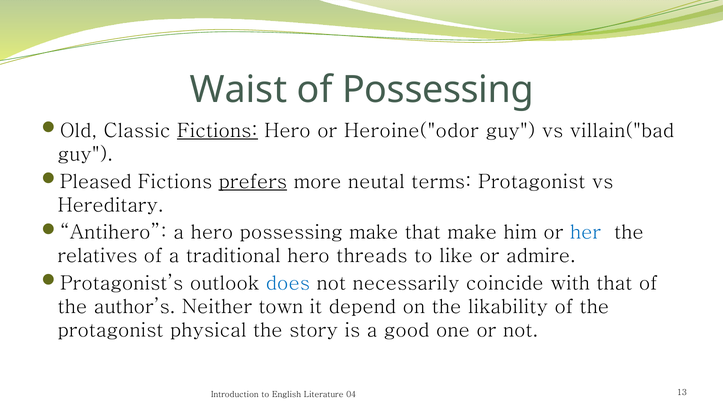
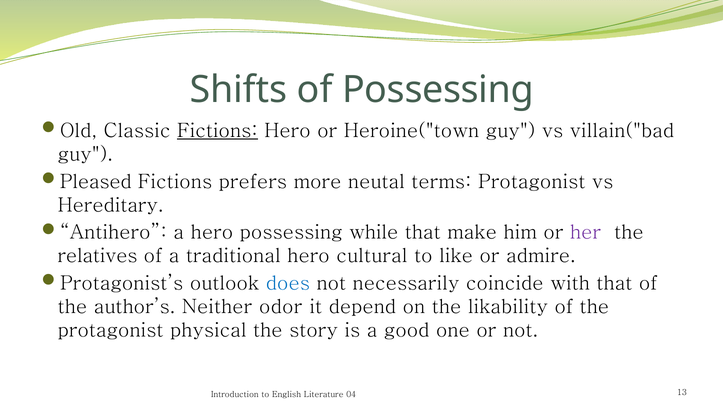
Waist: Waist -> Shifts
Heroine("odor: Heroine("odor -> Heroine("town
prefers underline: present -> none
possessing make: make -> while
her colour: blue -> purple
threads: threads -> cultural
town: town -> odor
